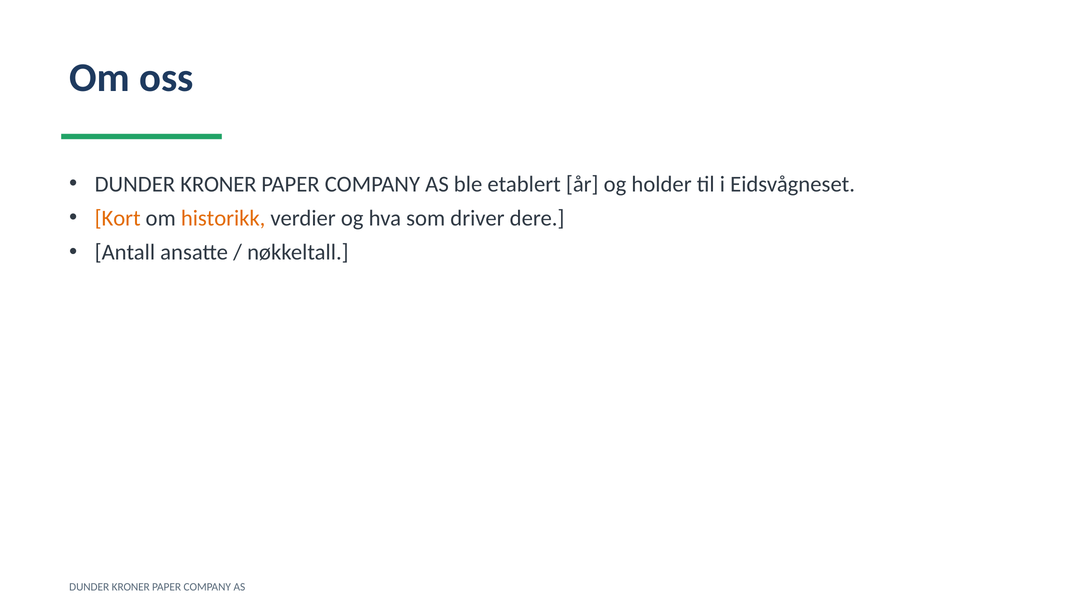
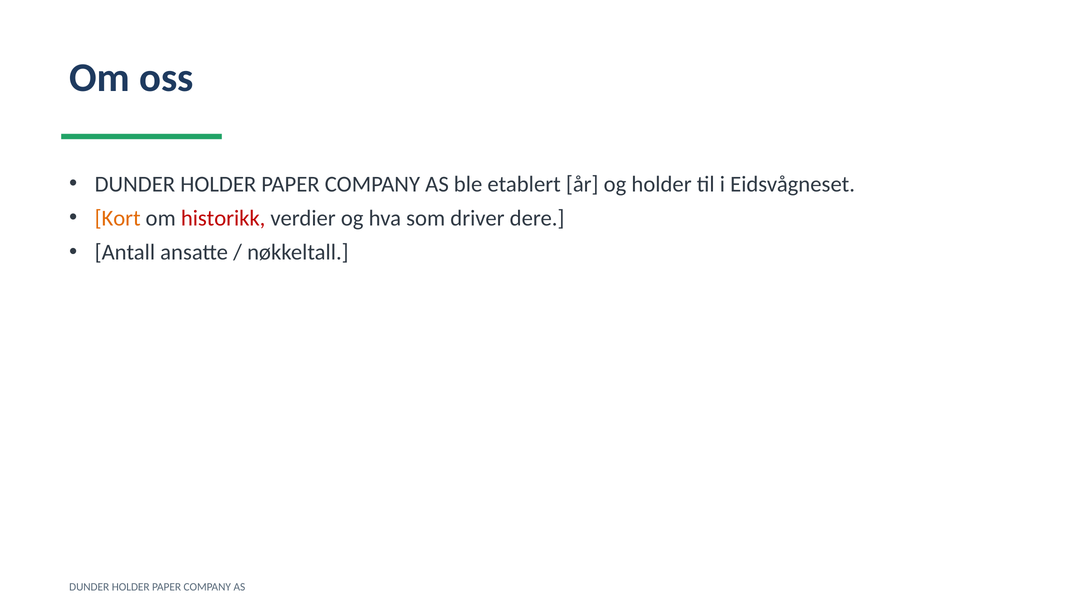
KRONER at (218, 184): KRONER -> HOLDER
historikk colour: orange -> red
KRONER at (131, 587): KRONER -> HOLDER
